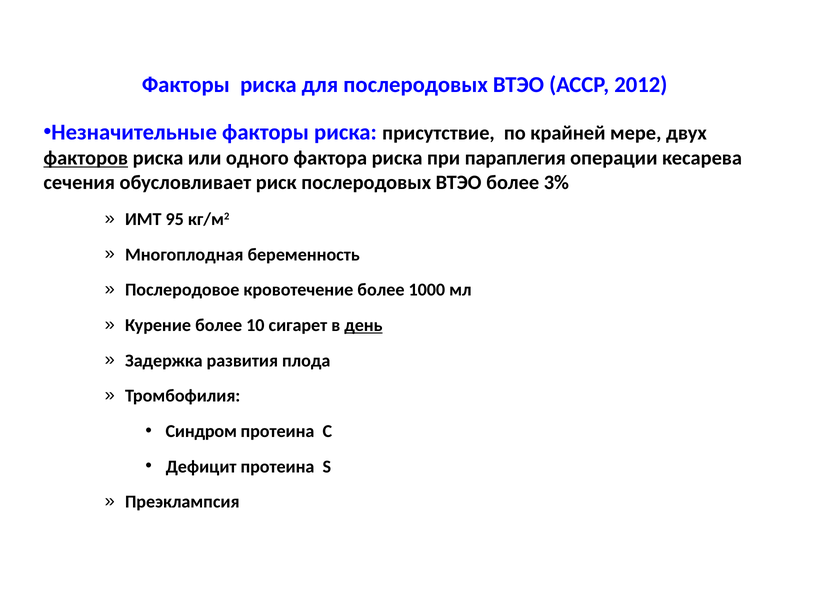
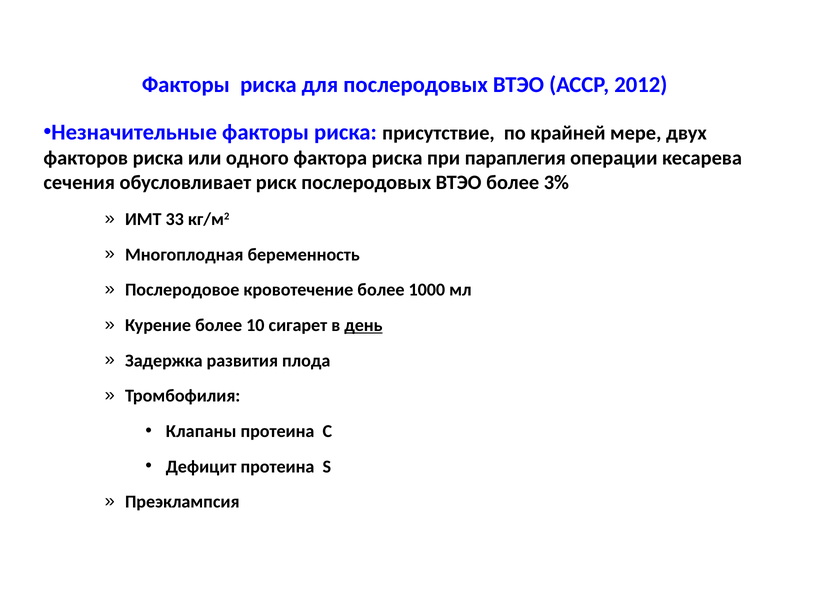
факторов underline: present -> none
95: 95 -> 33
Синдром: Синдром -> Клапаны
